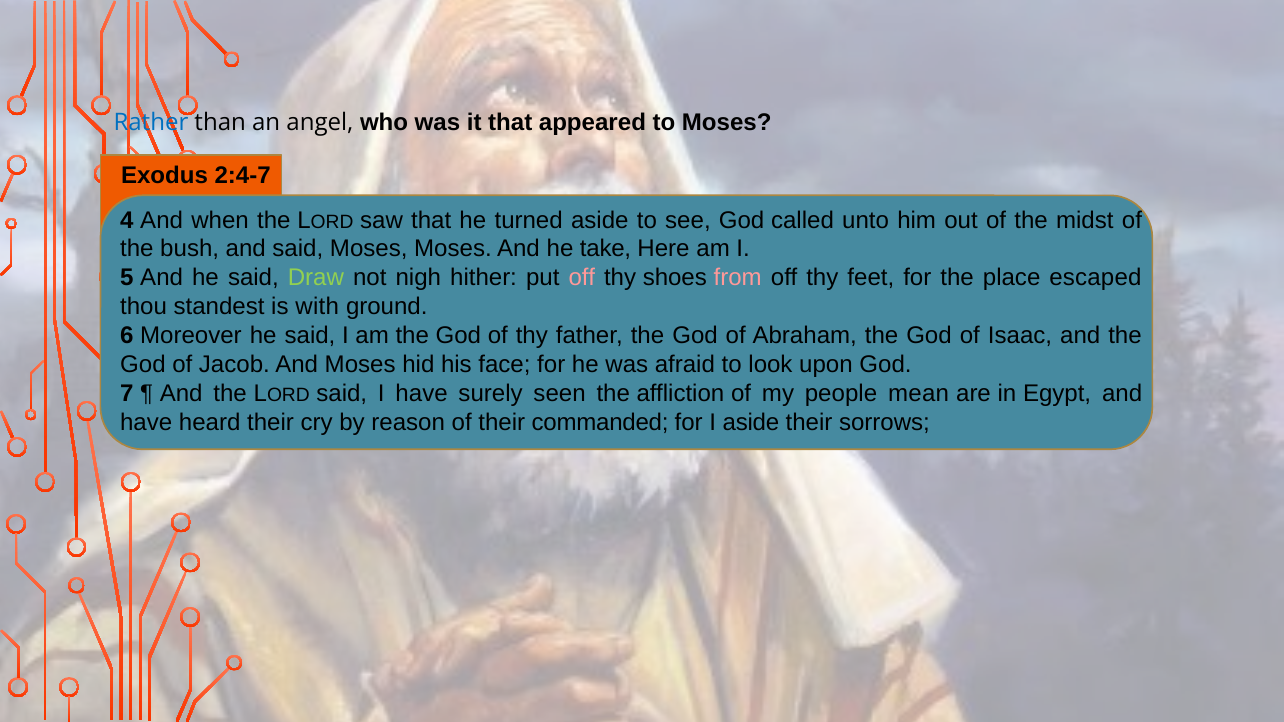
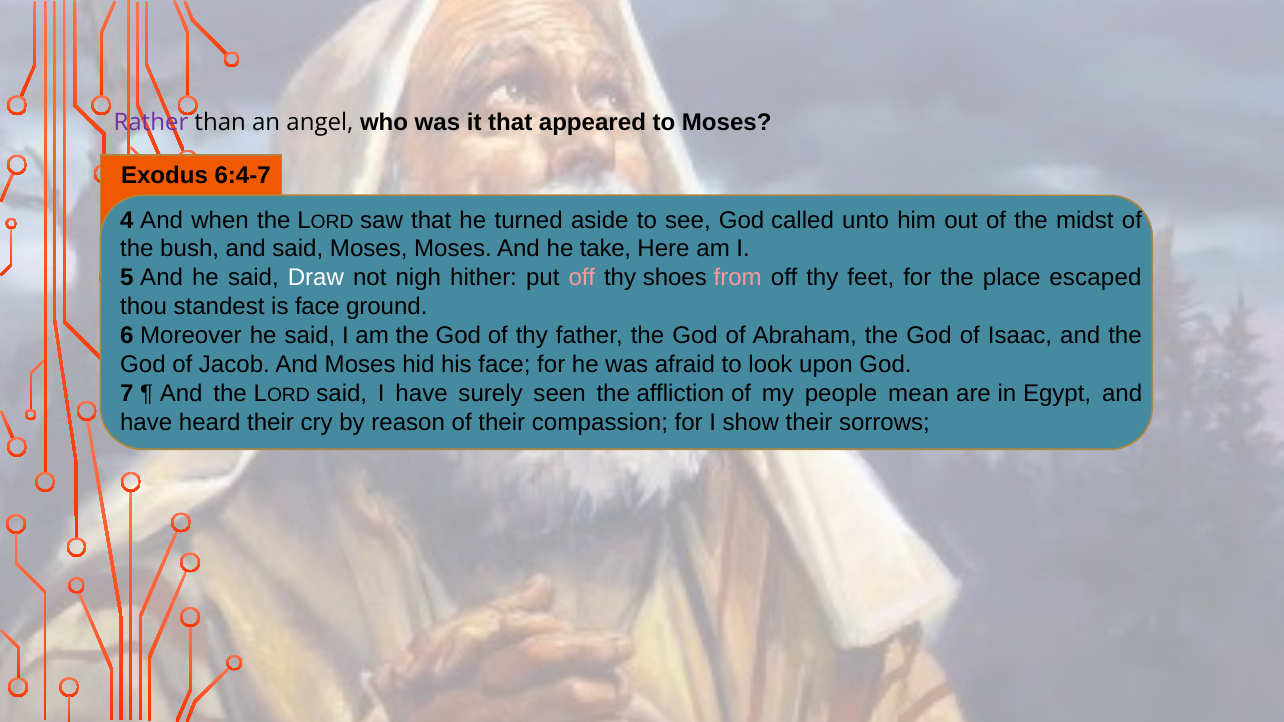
Rather colour: blue -> purple
2:4-7: 2:4-7 -> 6:4-7
Draw colour: light green -> white
is with: with -> face
commanded: commanded -> compassion
I aside: aside -> show
